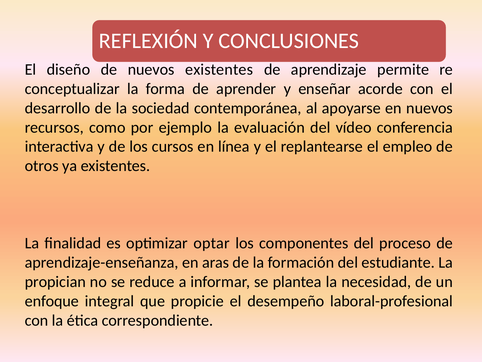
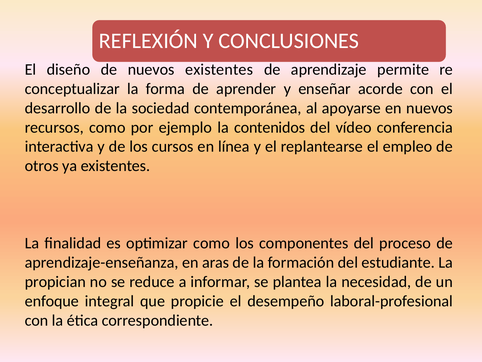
evaluación: evaluación -> contenidos
optimizar optar: optar -> como
